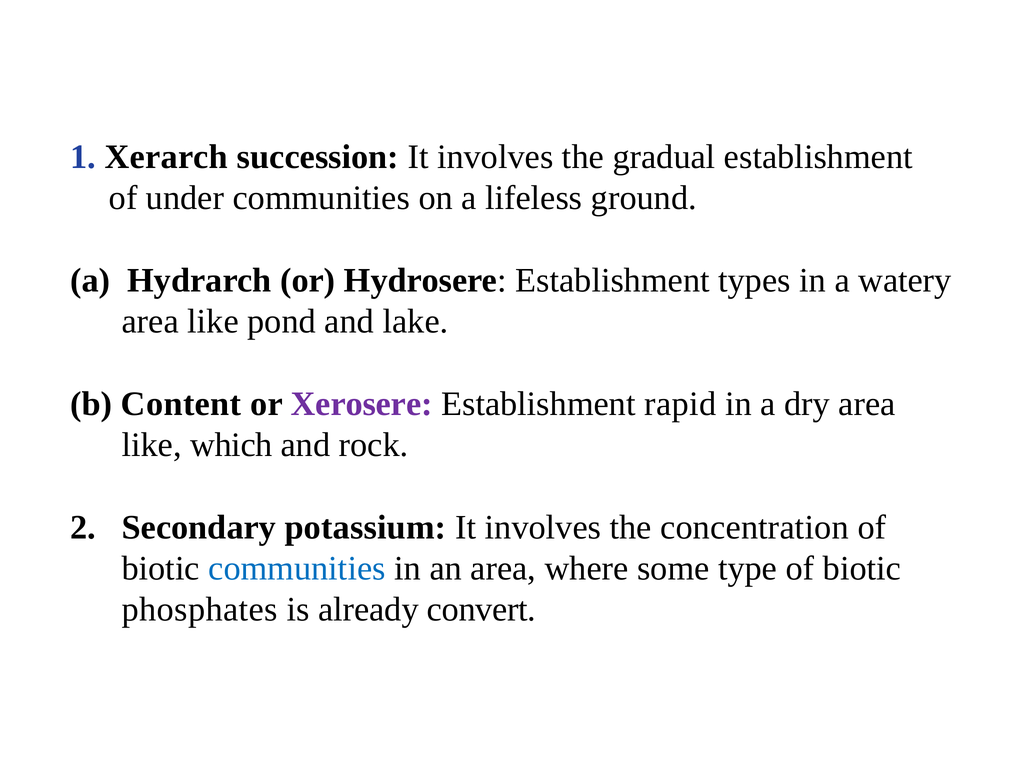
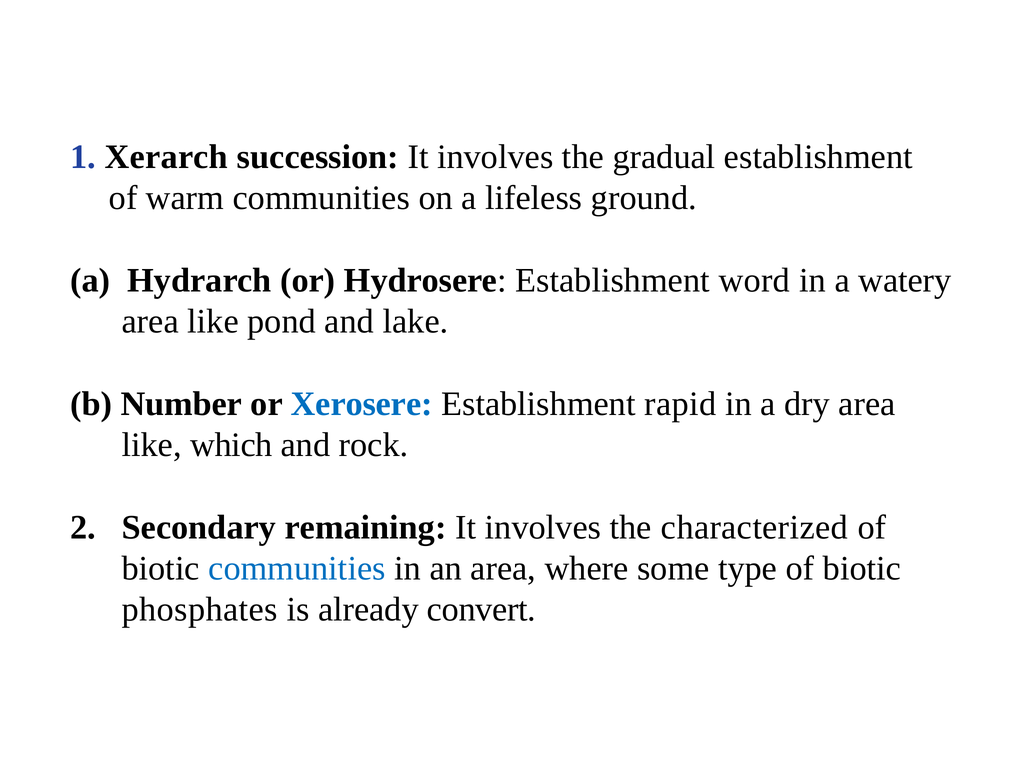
under: under -> warm
types: types -> word
Content: Content -> Number
Xerosere colour: purple -> blue
potassium: potassium -> remaining
concentration: concentration -> characterized
